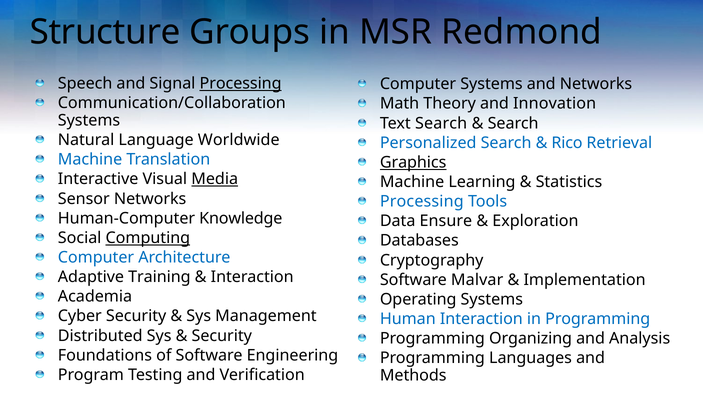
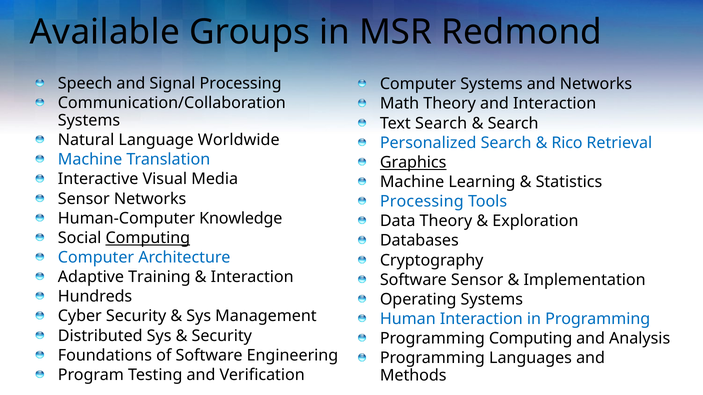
Structure: Structure -> Available
Processing at (241, 84) underline: present -> none
and Innovation: Innovation -> Interaction
Media underline: present -> none
Data Ensure: Ensure -> Theory
Software Malvar: Malvar -> Sensor
Academia: Academia -> Hundreds
Programming Organizing: Organizing -> Computing
